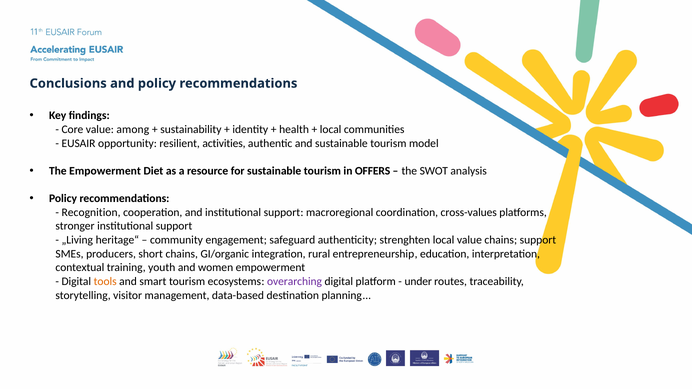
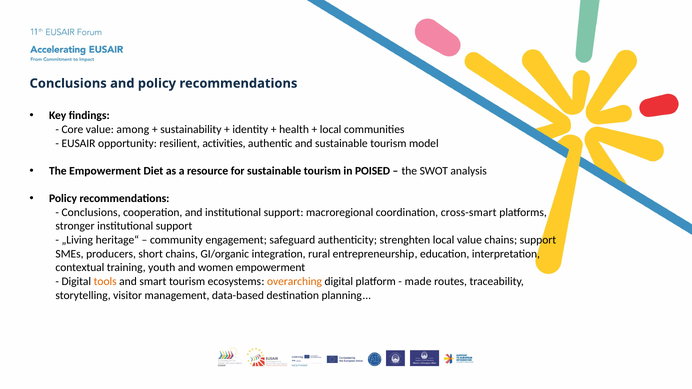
OFFERS: OFFERS -> POISED
Recognition at (91, 212): Recognition -> Conclusions
cross-values: cross-values -> cross-smart
overarching colour: purple -> orange
under: under -> made
